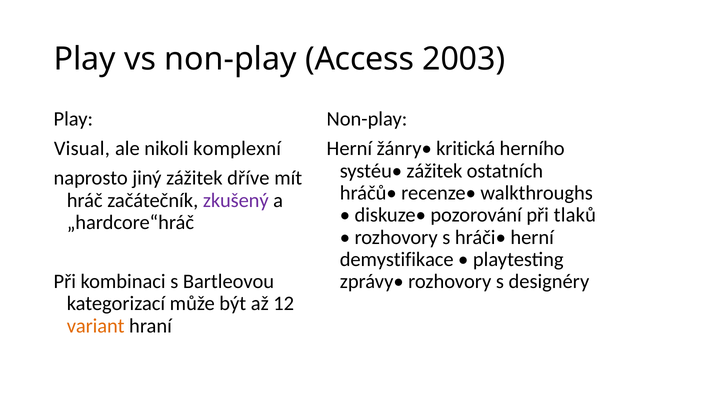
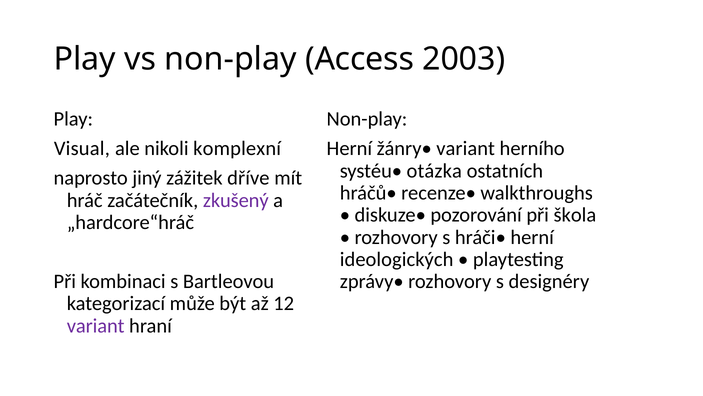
žánry• kritická: kritická -> variant
systéu• zážitek: zážitek -> otázka
tlaků: tlaků -> škola
demystifikace: demystifikace -> ideologických
variant at (96, 325) colour: orange -> purple
